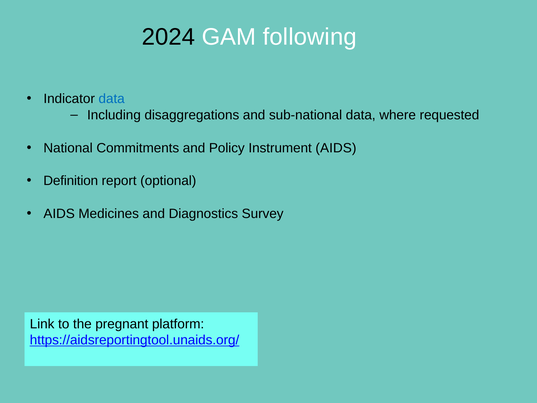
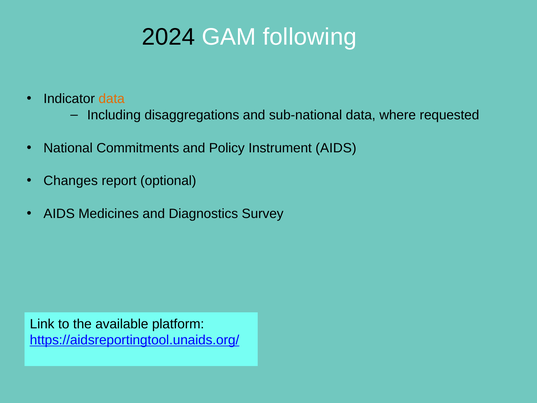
data at (112, 99) colour: blue -> orange
Definition: Definition -> Changes
pregnant: pregnant -> available
